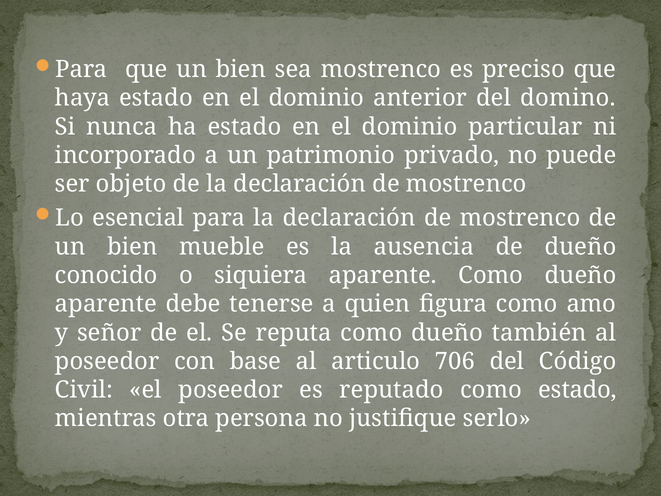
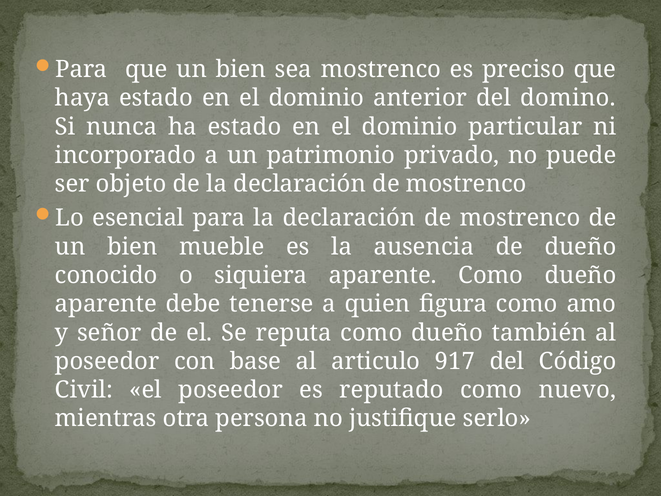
706: 706 -> 917
como estado: estado -> nuevo
